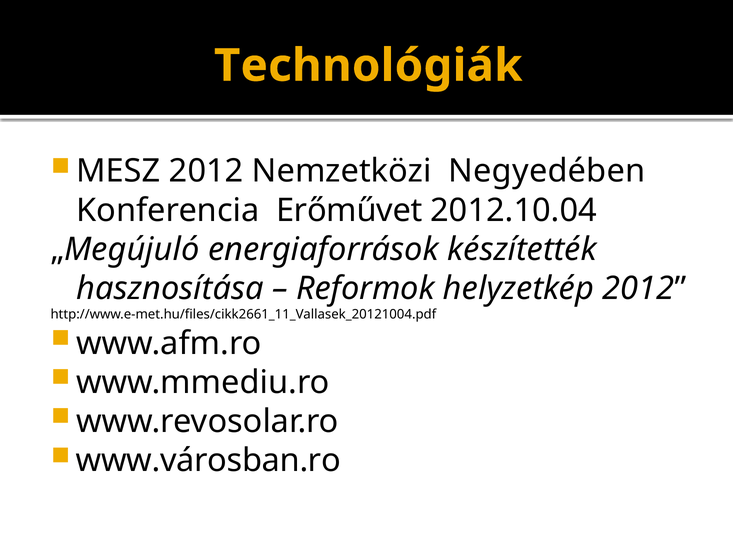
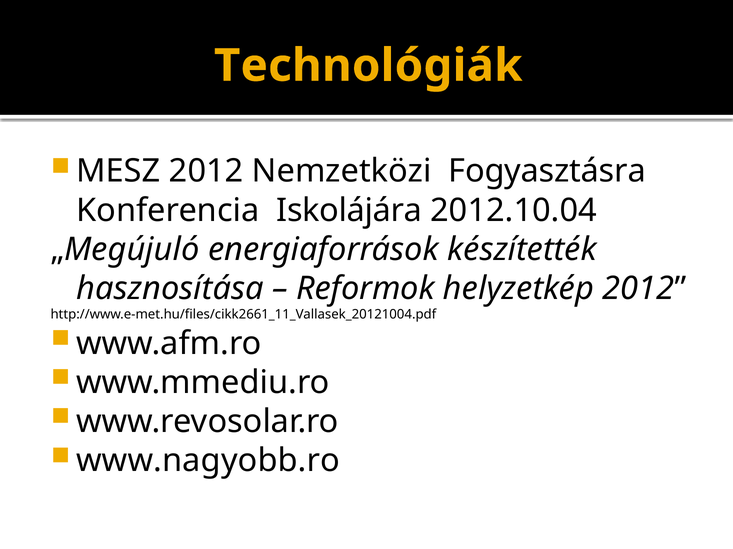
Negyedében: Negyedében -> Fogyasztásra
Erőművet: Erőművet -> Iskolájára
www.városban.ro: www.városban.ro -> www.nagyobb.ro
